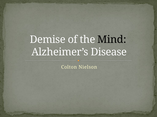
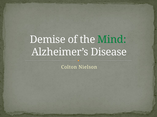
Mind colour: black -> green
